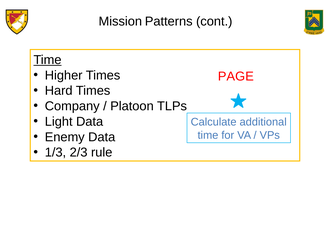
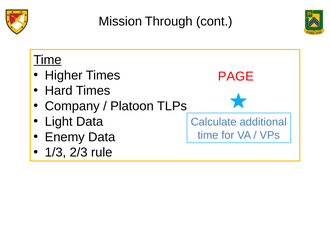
Patterns: Patterns -> Through
